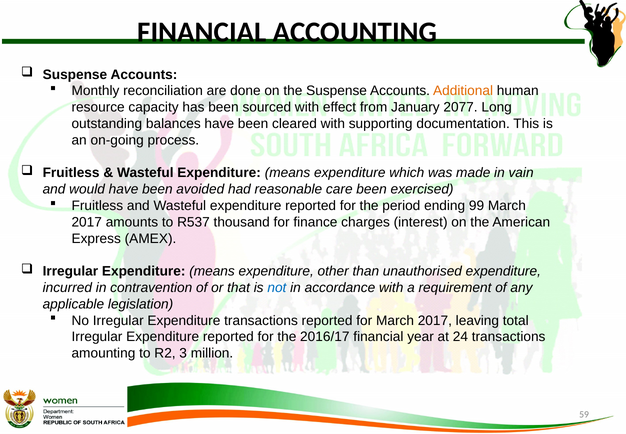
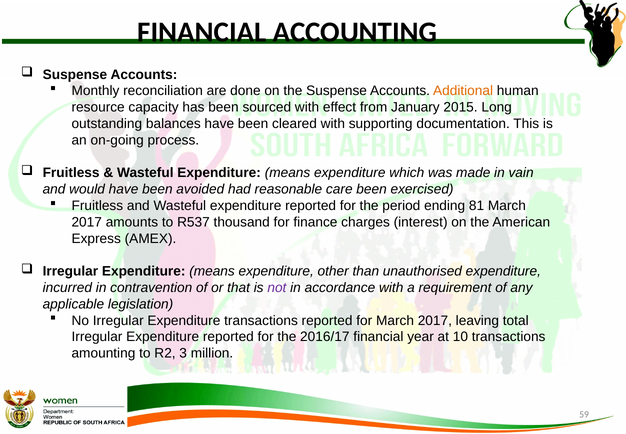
2077: 2077 -> 2015
99: 99 -> 81
not colour: blue -> purple
24: 24 -> 10
